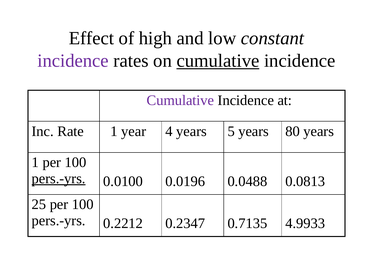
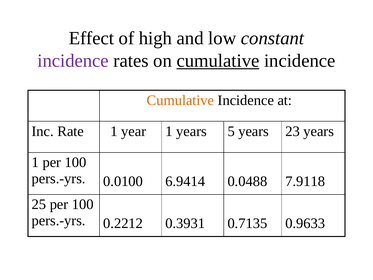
Cumulative at (180, 100) colour: purple -> orange
year 4: 4 -> 1
80: 80 -> 23
pers.-yrs at (59, 178) underline: present -> none
0.0196: 0.0196 -> 6.9414
0.0813: 0.0813 -> 7.9118
0.2347: 0.2347 -> 0.3931
4.9933: 4.9933 -> 0.9633
